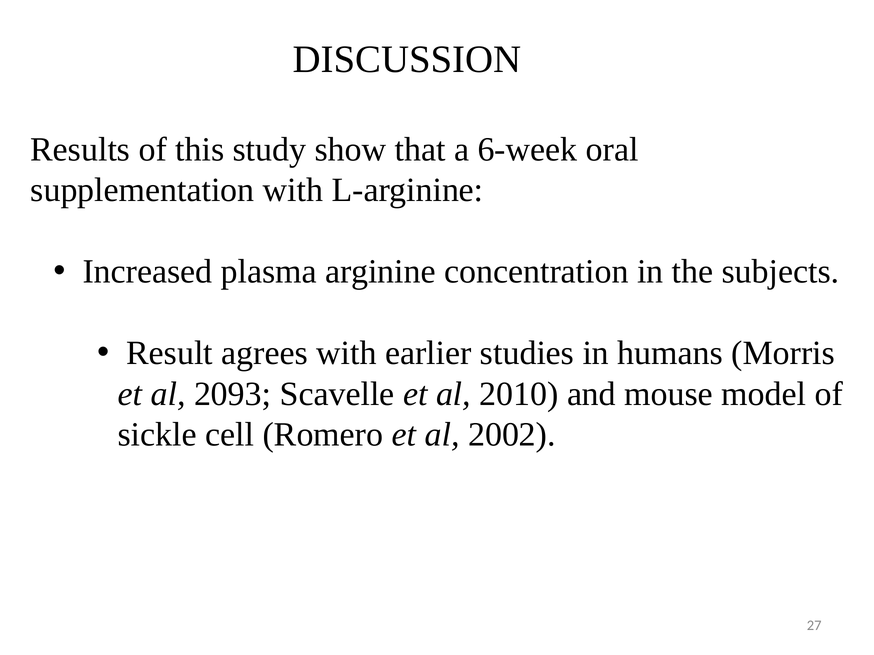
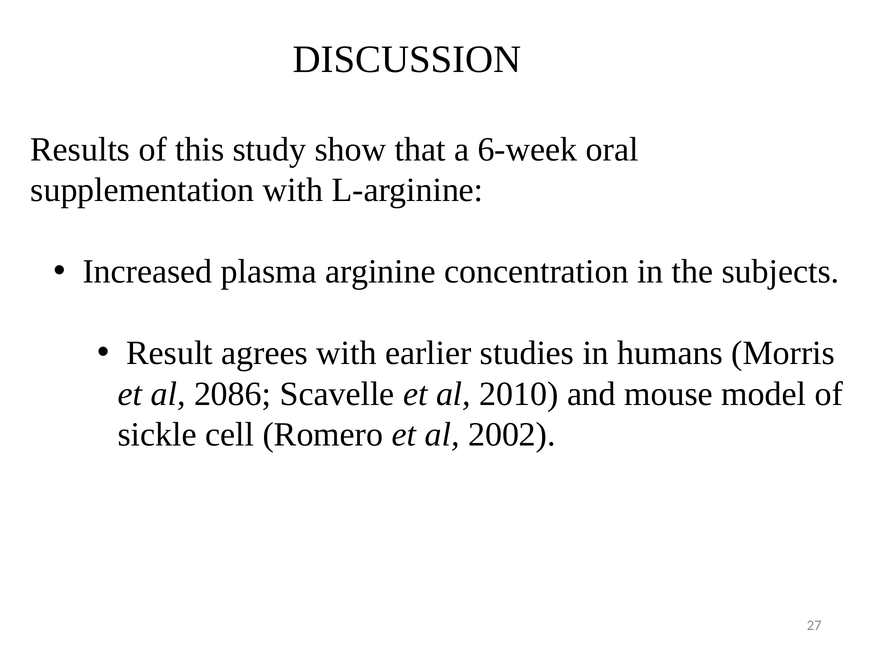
2093: 2093 -> 2086
